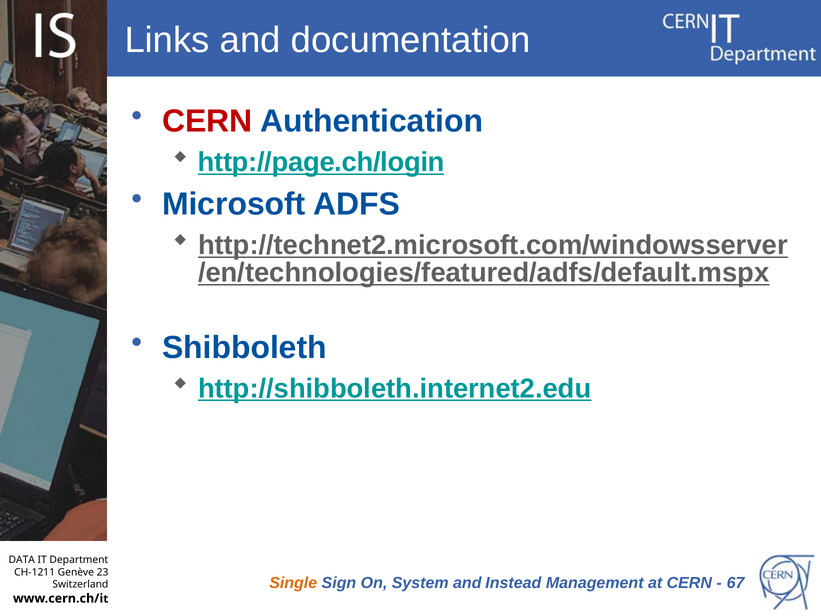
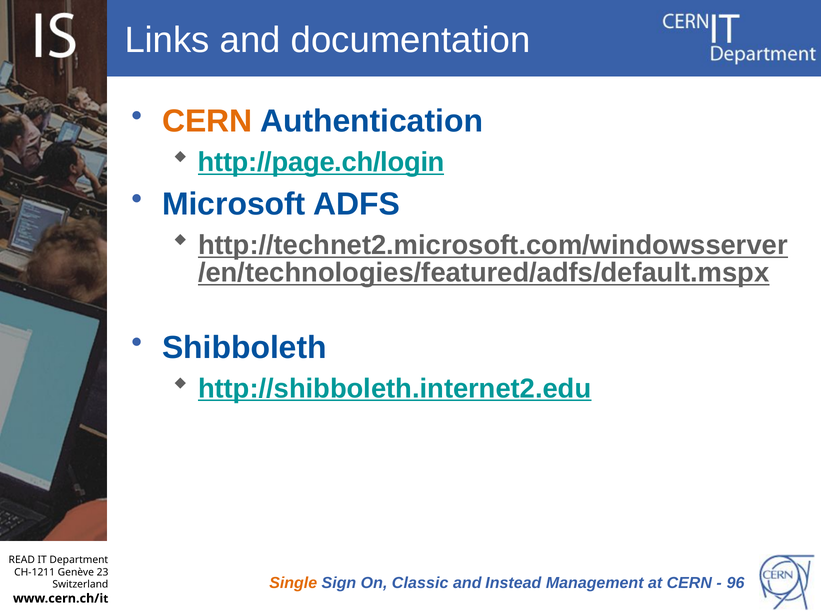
CERN at (207, 121) colour: red -> orange
DATA: DATA -> READ
System: System -> Classic
67: 67 -> 96
